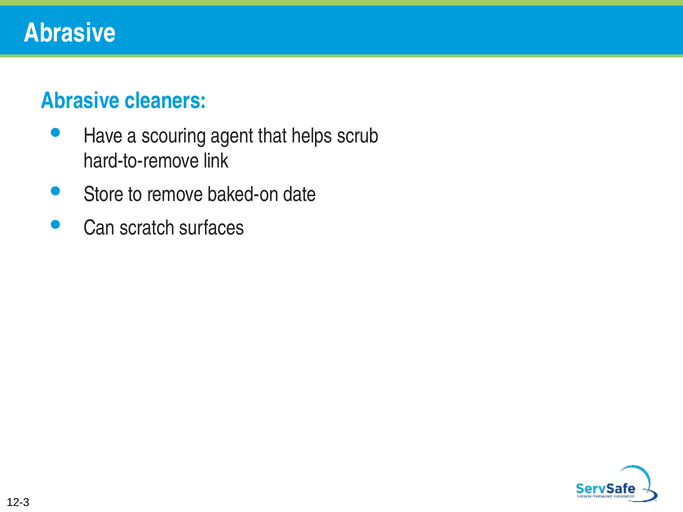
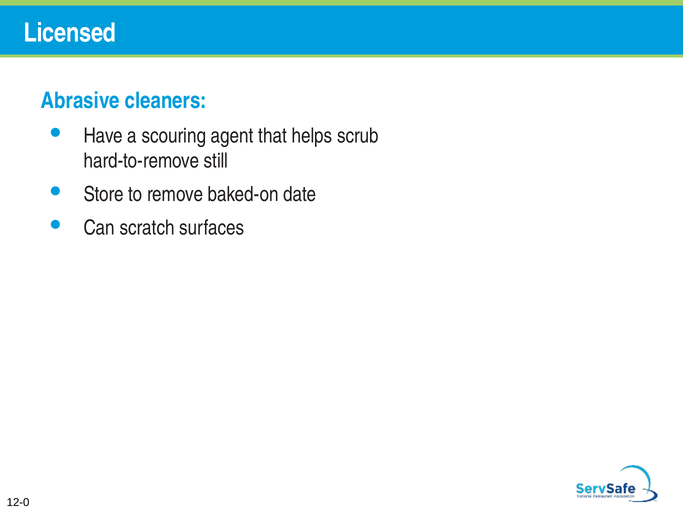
Abrasive at (70, 33): Abrasive -> Licensed
link: link -> still
12-3: 12-3 -> 12-0
